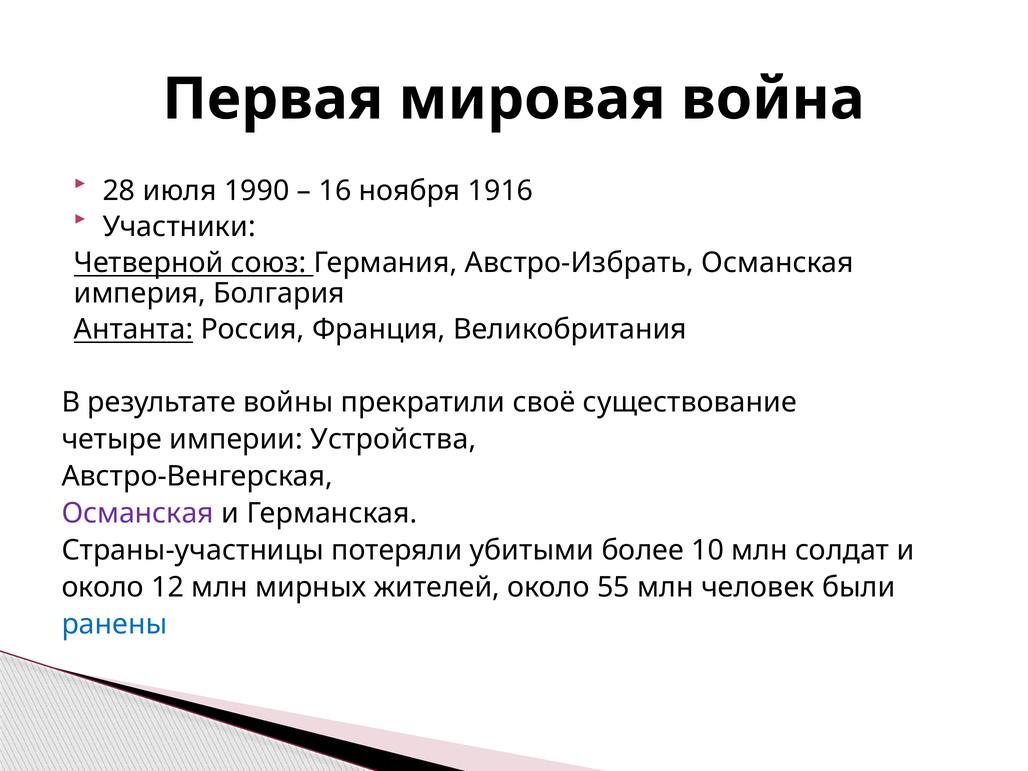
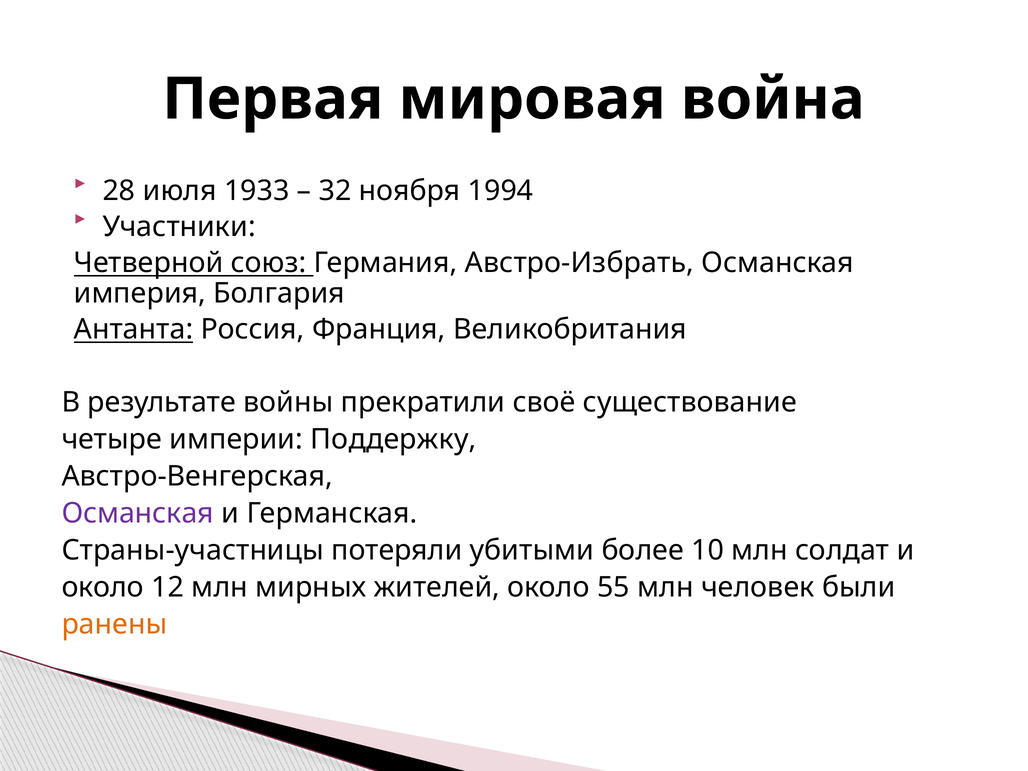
1990: 1990 -> 1933
16: 16 -> 32
1916: 1916 -> 1994
Устройства: Устройства -> Поддержку
ранены colour: blue -> orange
